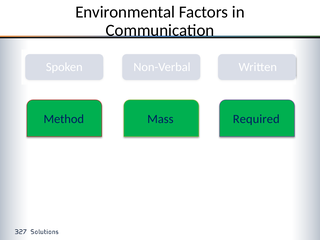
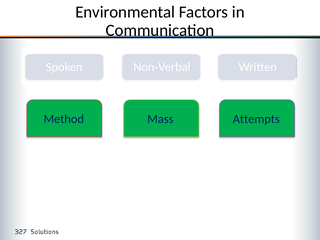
Required: Required -> Attempts
